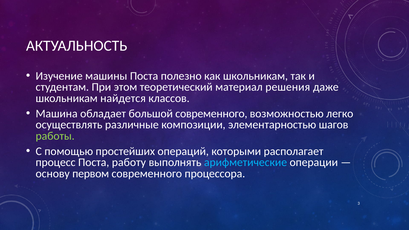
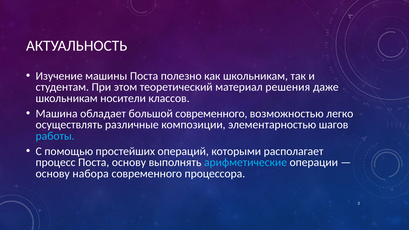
найдется: найдется -> носители
работы colour: light green -> light blue
Поста работу: работу -> основу
первом: первом -> набора
